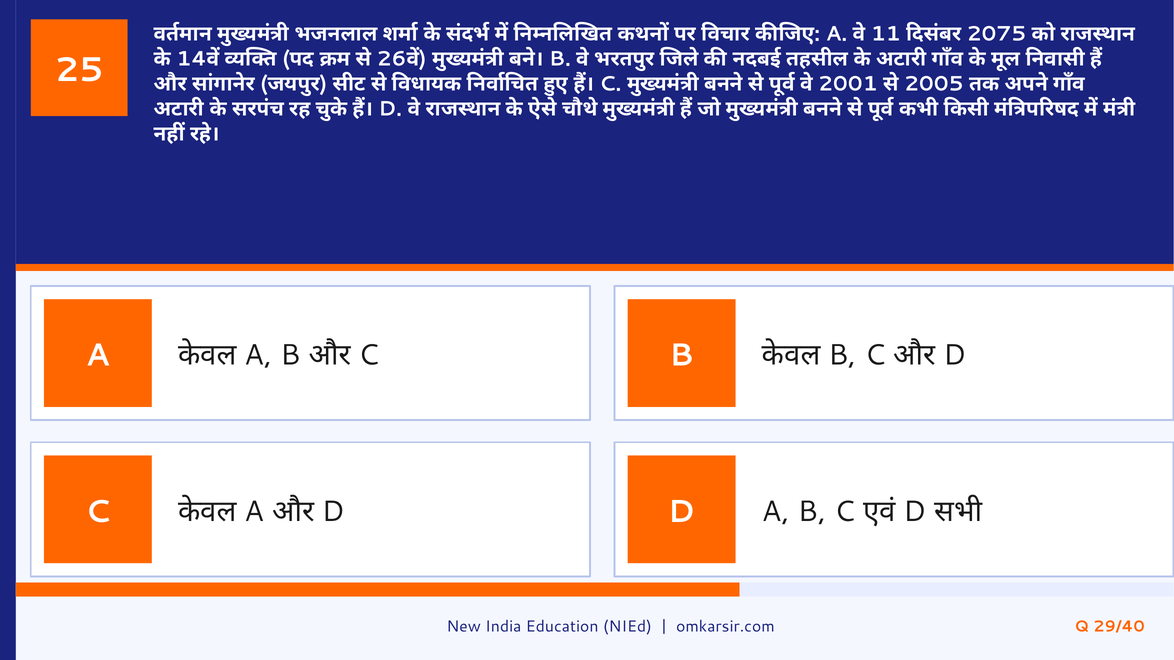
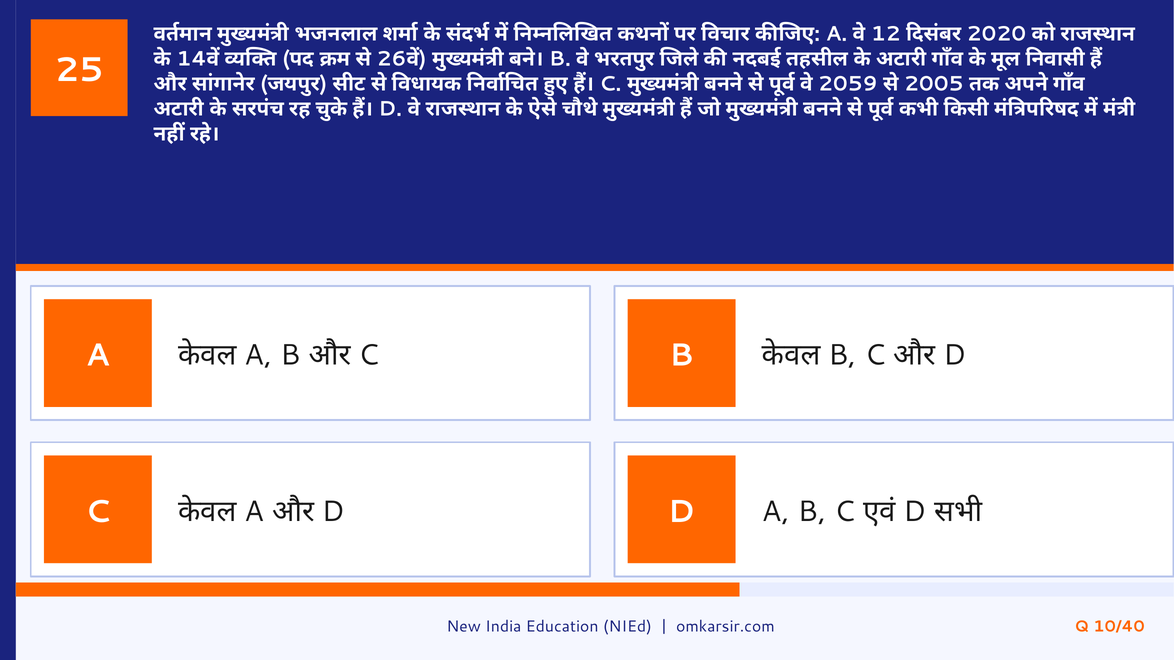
11: 11 -> 12
2075: 2075 -> 2020
2001: 2001 -> 2059
29/40: 29/40 -> 10/40
